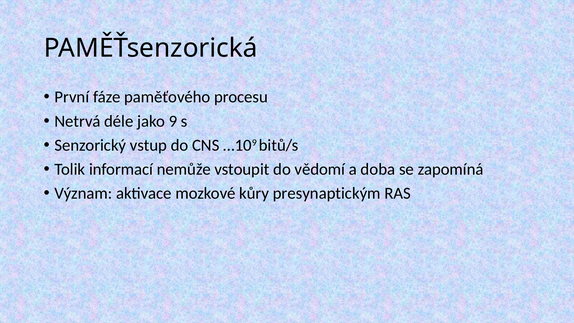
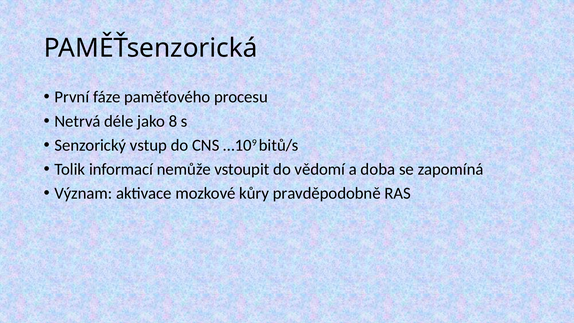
9: 9 -> 8
presynaptickým: presynaptickým -> pravděpodobně
